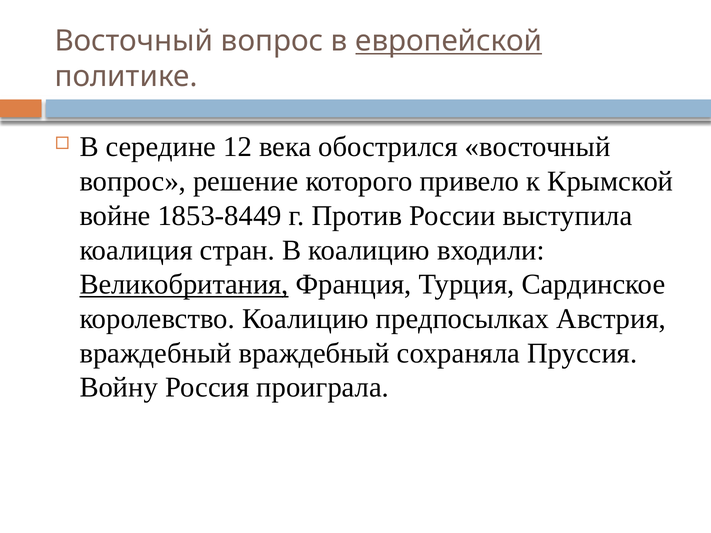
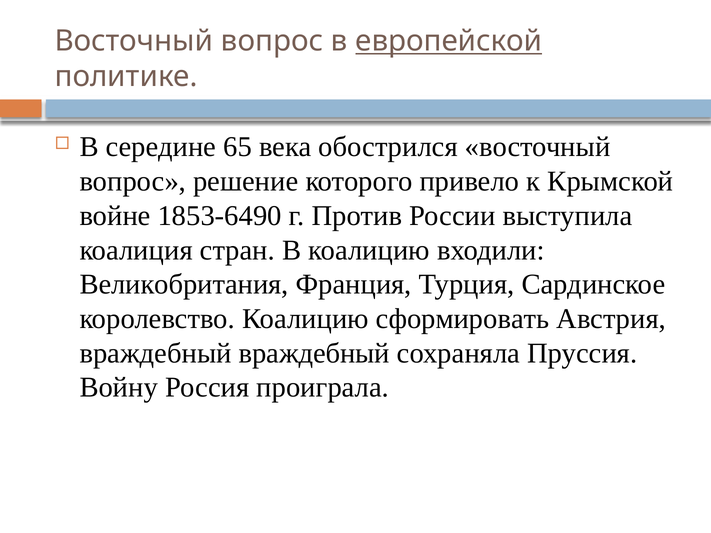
12: 12 -> 65
1853-8449: 1853-8449 -> 1853-6490
Великобритания underline: present -> none
предпосылках: предпосылках -> сформировать
